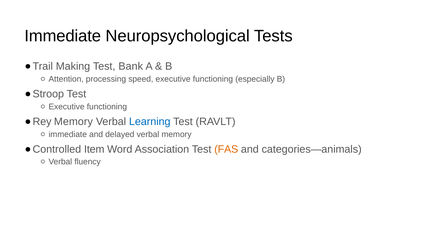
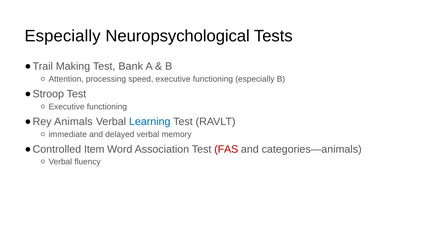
Immediate at (63, 36): Immediate -> Especially
Memory at (73, 121): Memory -> Animals
FAS colour: orange -> red
